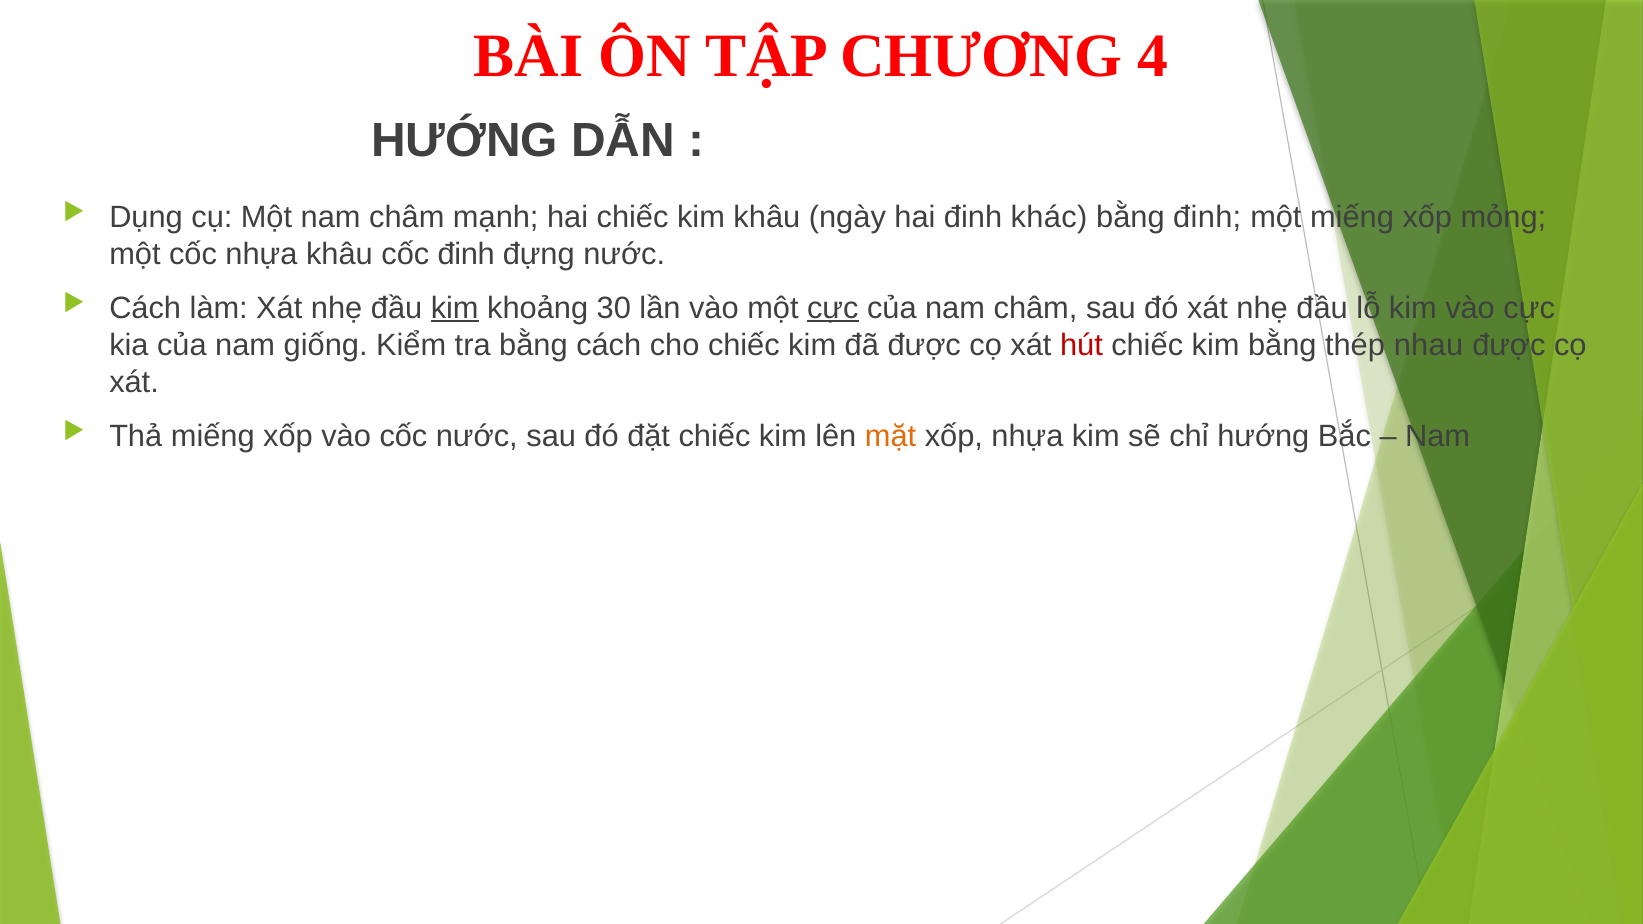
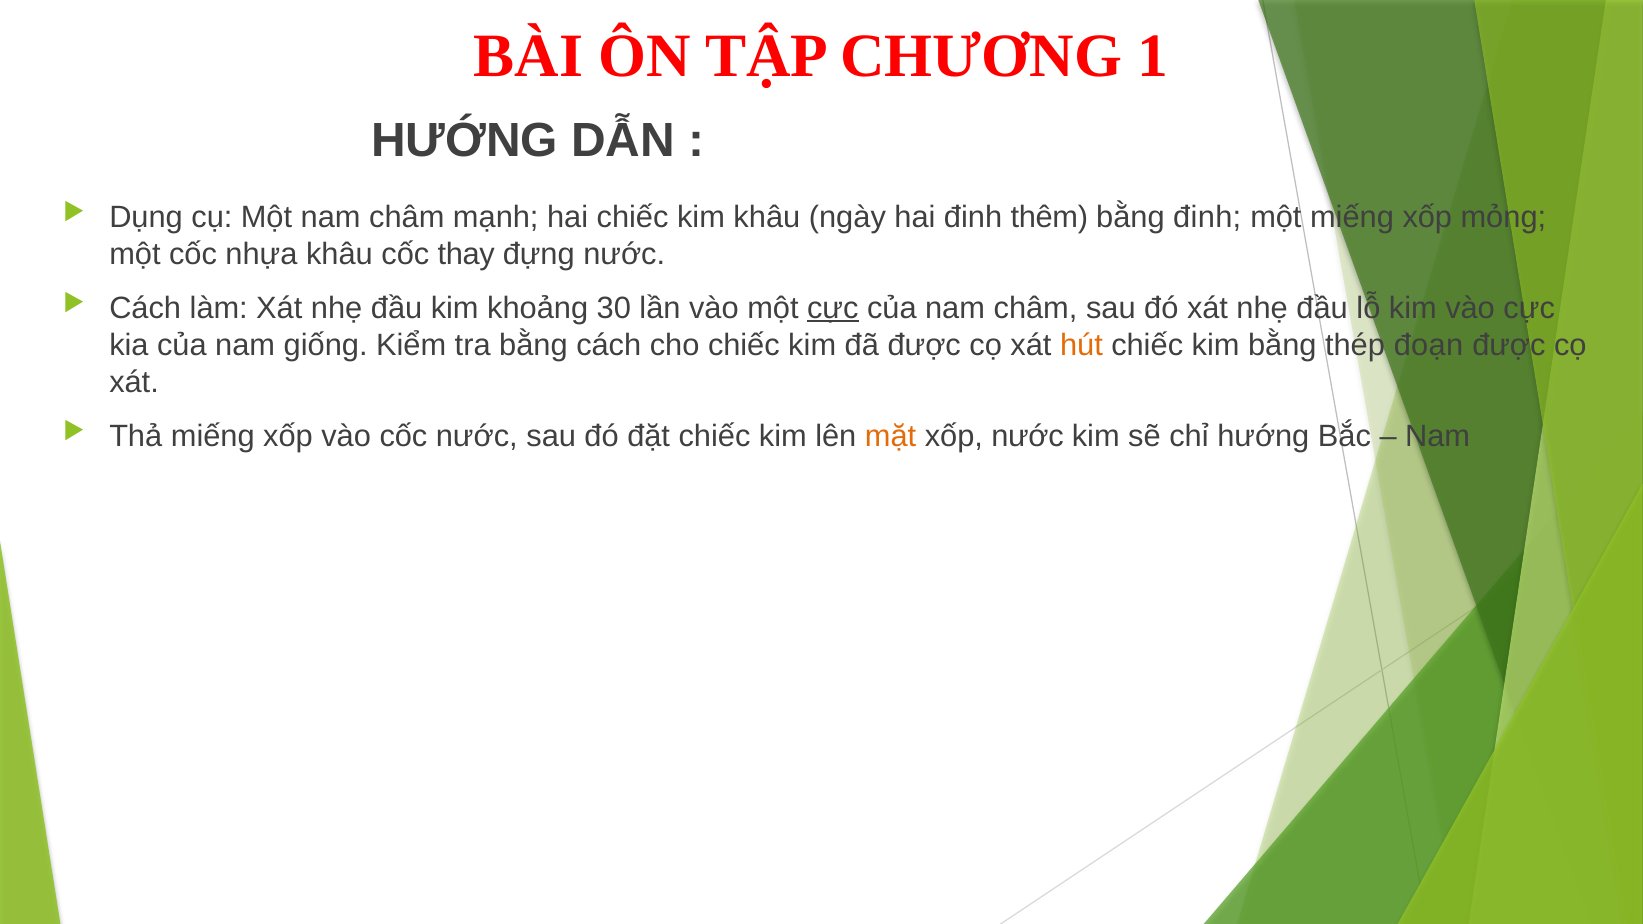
4: 4 -> 1
khác: khác -> thêm
cốc đinh: đinh -> thay
kim at (455, 308) underline: present -> none
hút colour: red -> orange
nhau: nhau -> đoạn
xốp nhựa: nhựa -> nước
